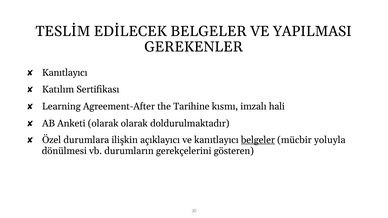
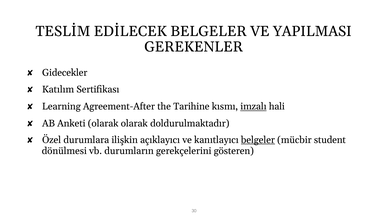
Kanıtlayıcı at (65, 73): Kanıtlayıcı -> Gidecekler
imzalı underline: none -> present
yoluyla: yoluyla -> student
